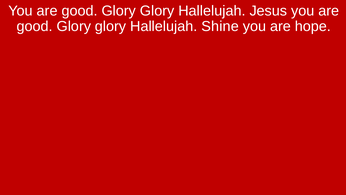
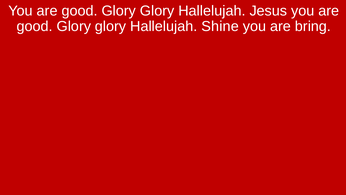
hope: hope -> bring
